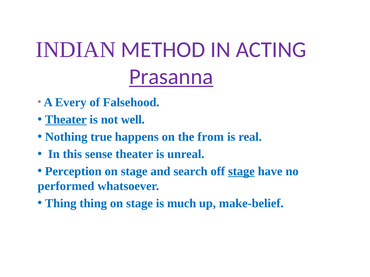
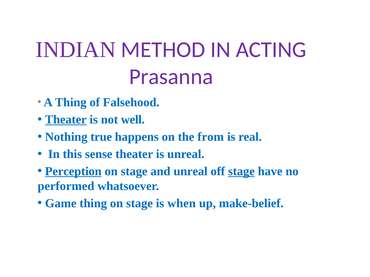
Prasanna underline: present -> none
A Every: Every -> Thing
Perception underline: none -> present
and search: search -> unreal
Thing at (61, 204): Thing -> Game
much: much -> when
